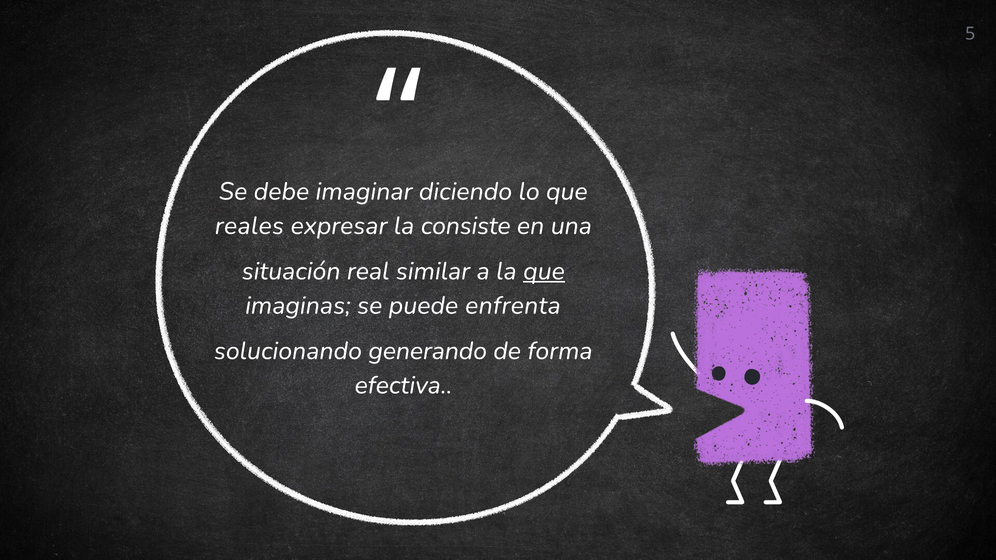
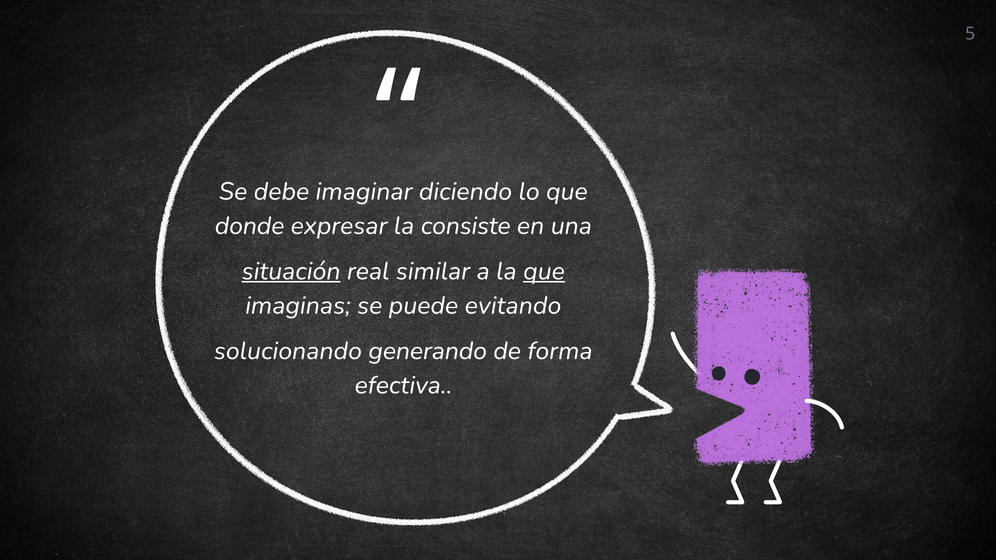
reales: reales -> donde
situación underline: none -> present
enfrenta: enfrenta -> evitando
